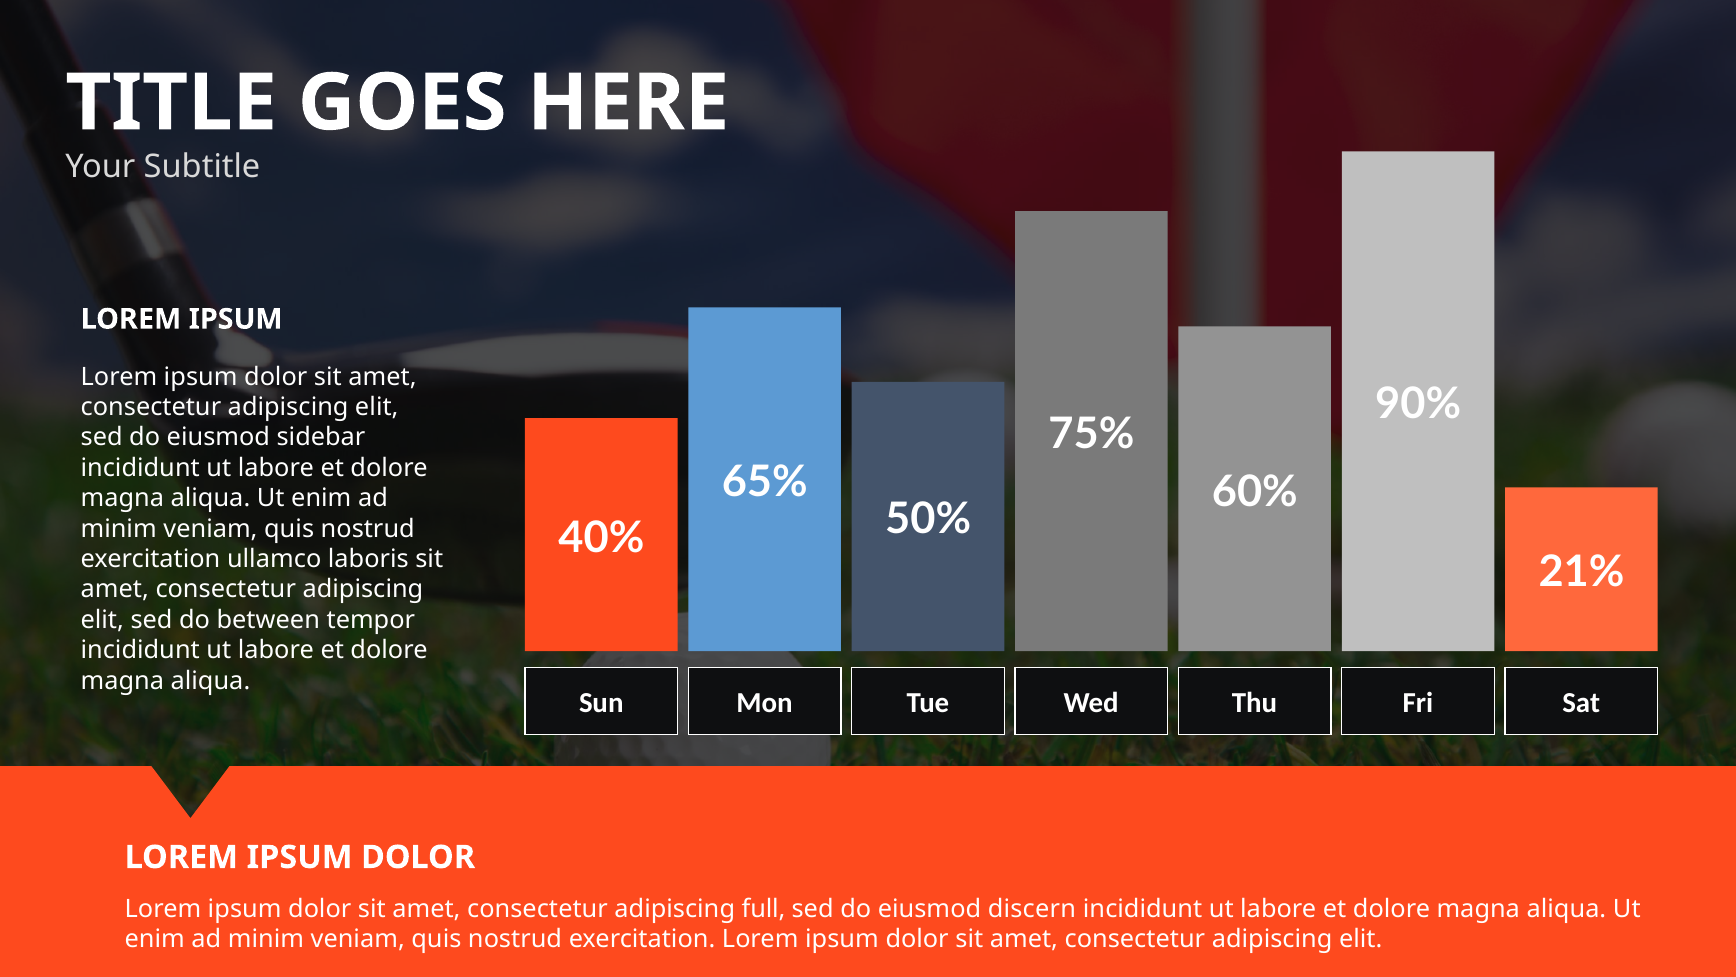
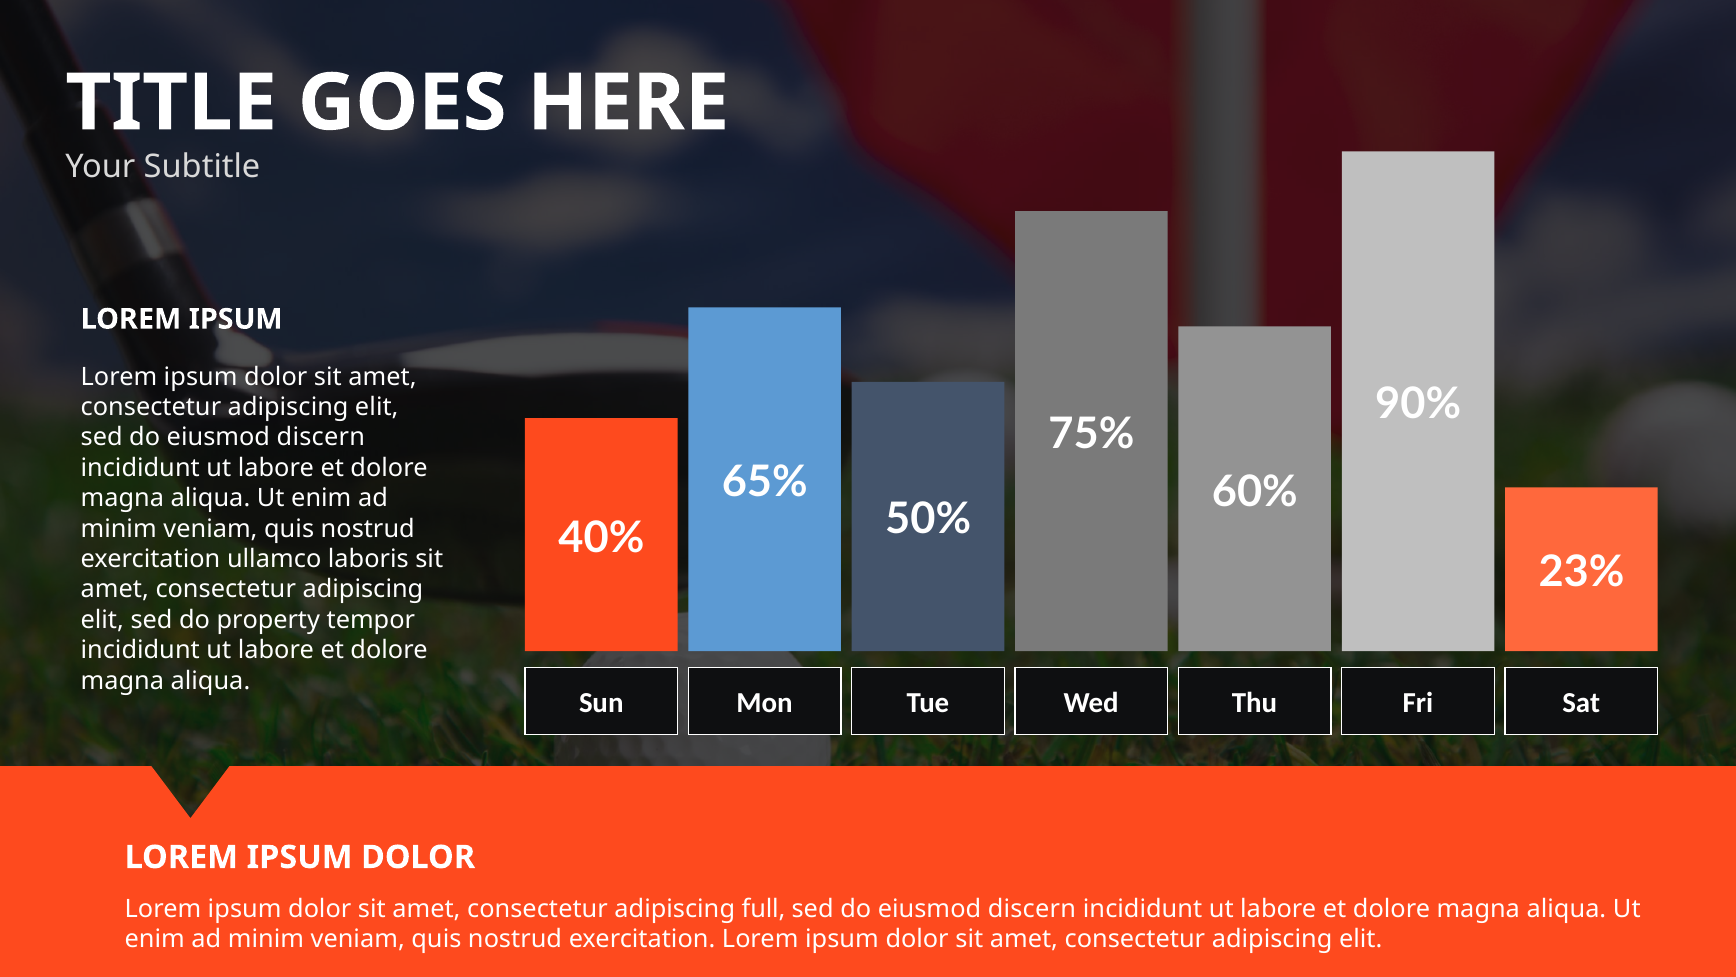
sidebar at (321, 437): sidebar -> discern
21%: 21% -> 23%
between: between -> property
